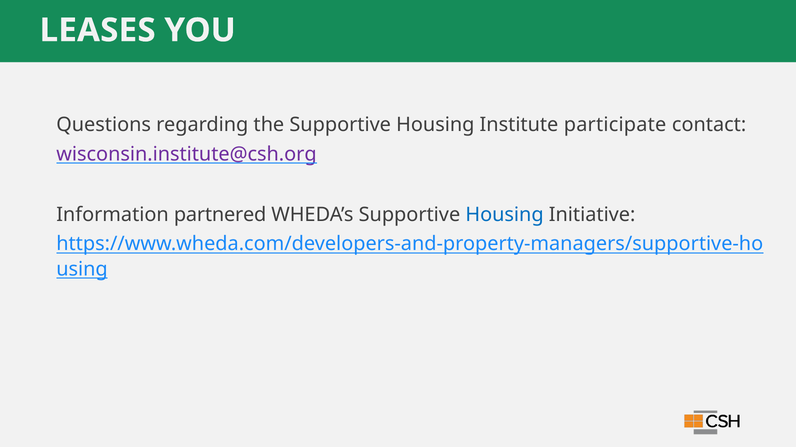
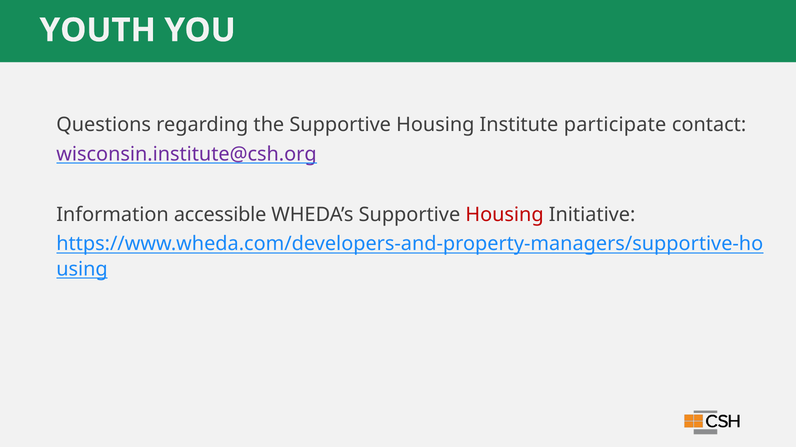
LEASES: LEASES -> YOUTH
partnered: partnered -> accessible
Housing at (505, 215) colour: blue -> red
